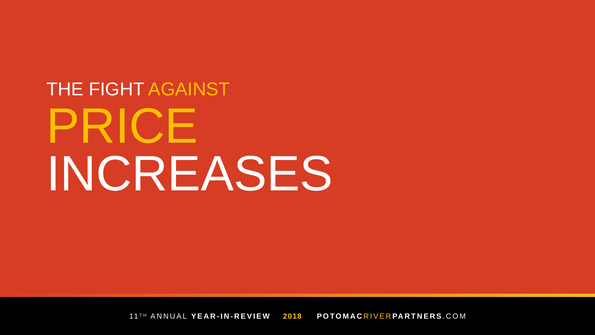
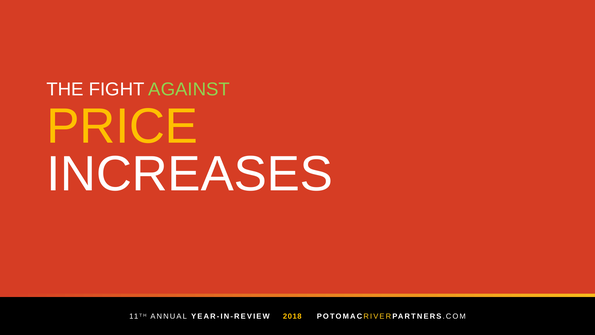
AGAINST colour: yellow -> light green
